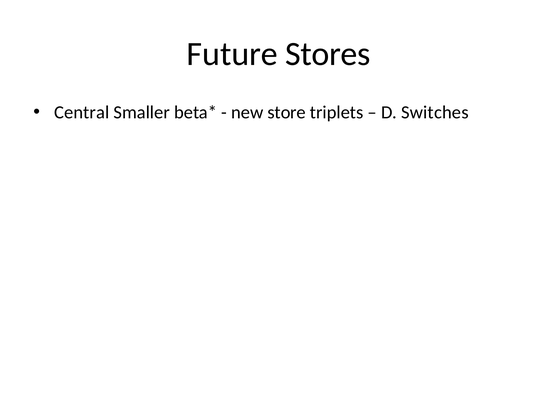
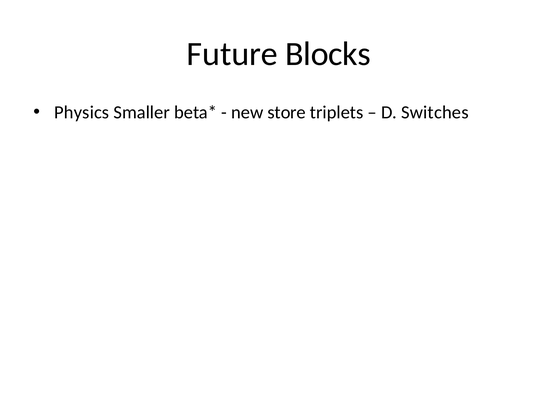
Stores: Stores -> Blocks
Central: Central -> Physics
